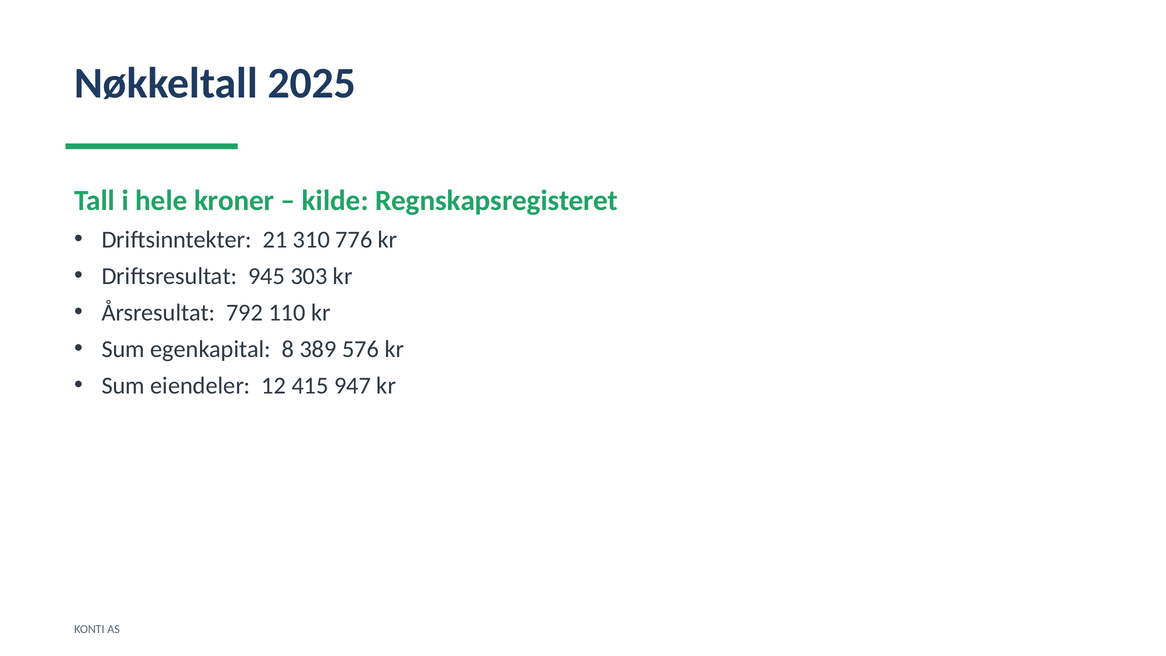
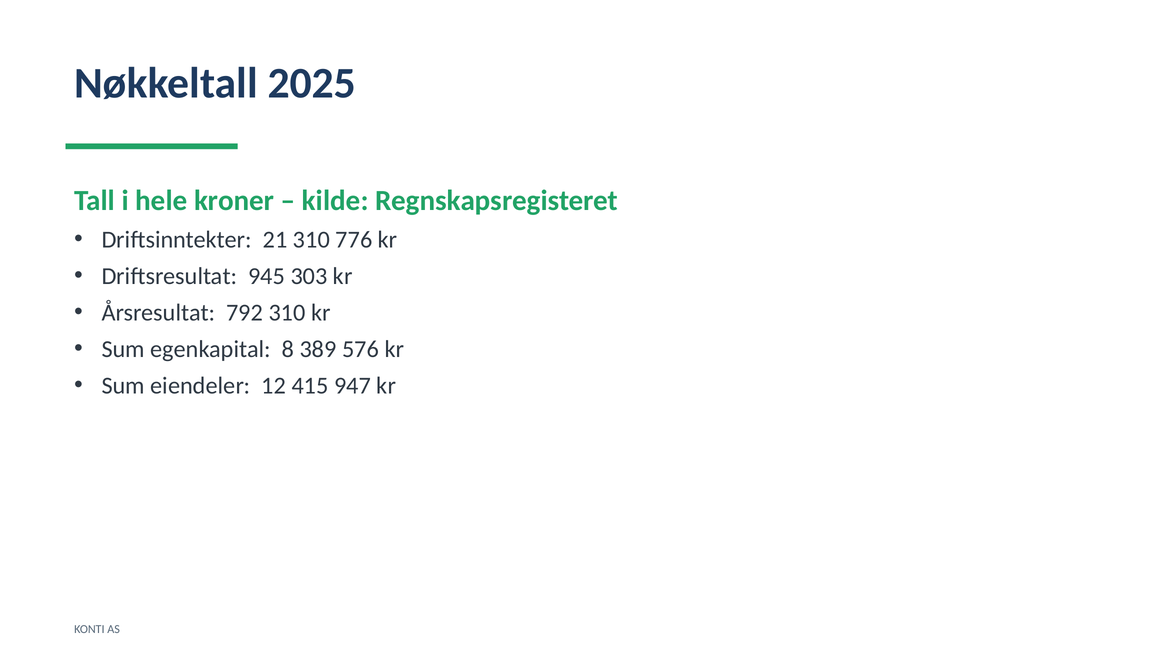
792 110: 110 -> 310
